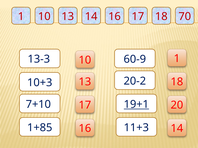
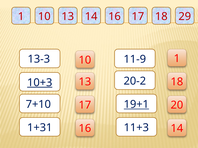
70: 70 -> 29
60-9: 60-9 -> 11-9
10+3 underline: none -> present
1+85: 1+85 -> 1+31
